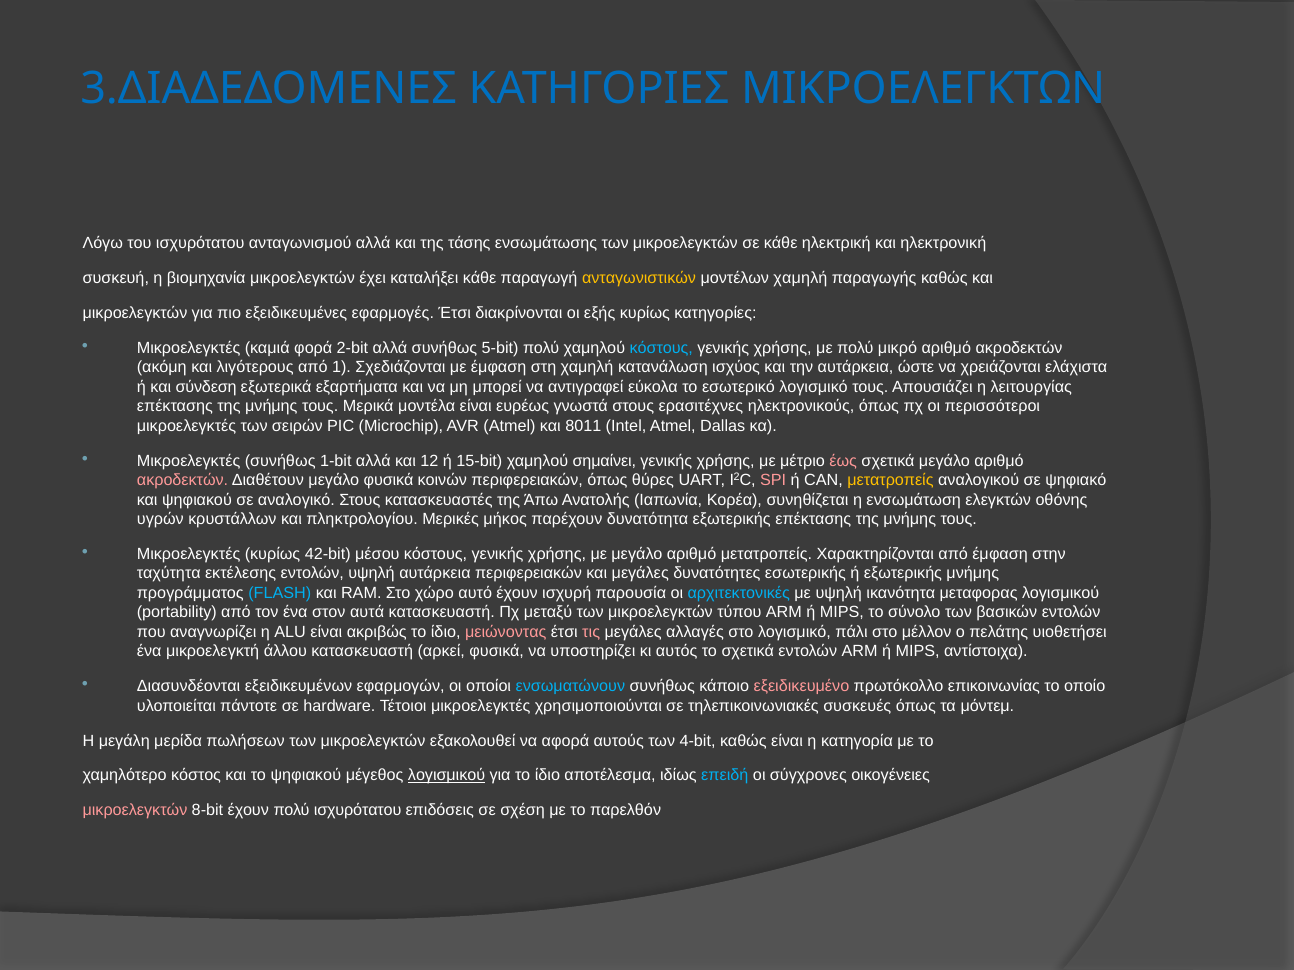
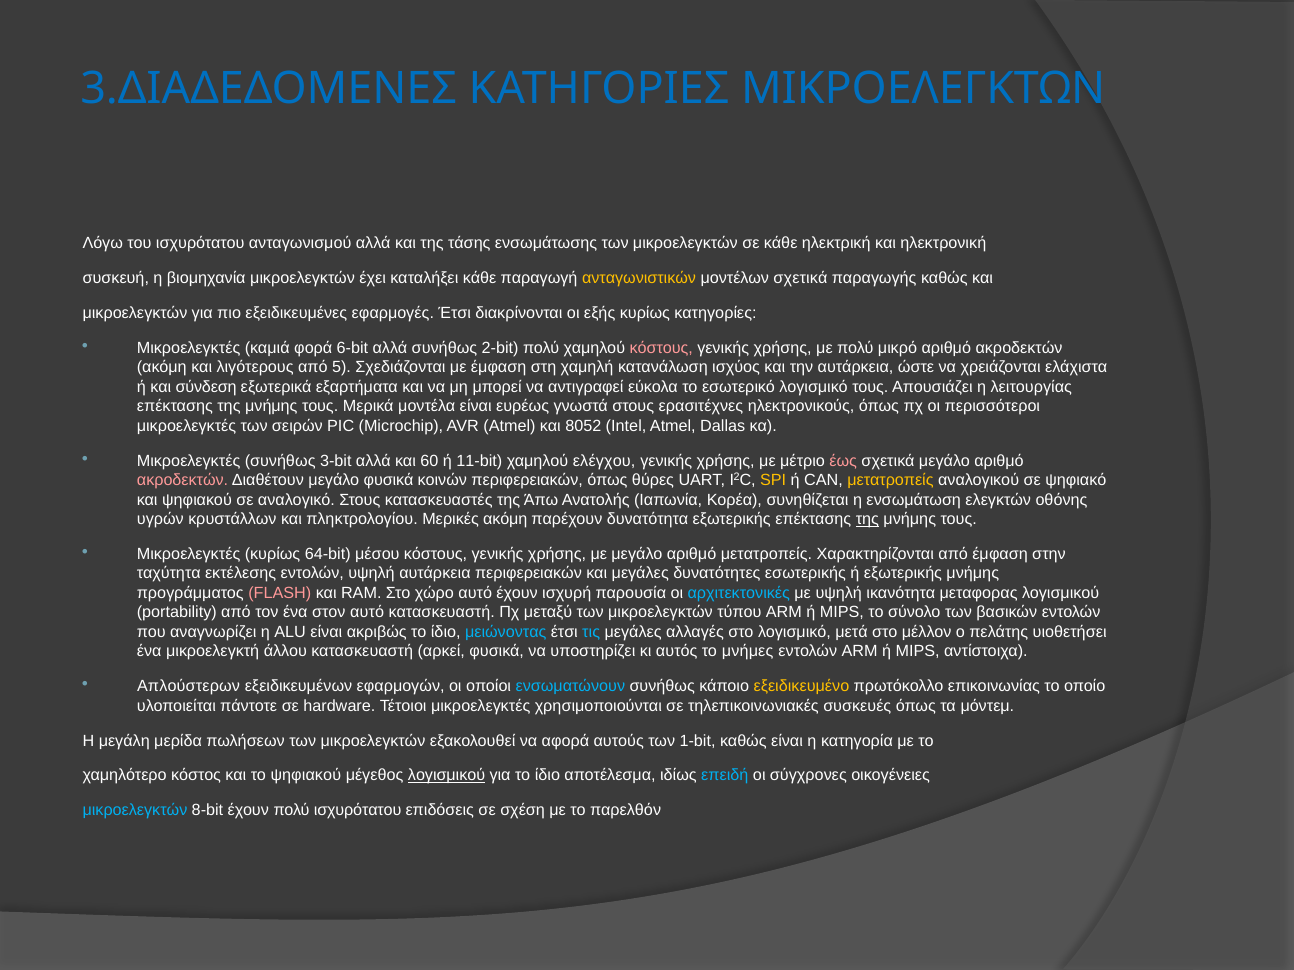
μοντέλων χαμηλή: χαμηλή -> σχετικά
2-bit: 2-bit -> 6-bit
5-bit: 5-bit -> 2-bit
κόστους at (661, 348) colour: light blue -> pink
1: 1 -> 5
8011: 8011 -> 8052
1-bit: 1-bit -> 3-bit
12: 12 -> 60
15-bit: 15-bit -> 11-bit
σημαίνει: σημαίνει -> ελέγχου
SPI colour: pink -> yellow
Μερικές μήκος: μήκος -> ακόμη
της at (867, 520) underline: none -> present
42-bit: 42-bit -> 64-bit
FLASH colour: light blue -> pink
στον αυτά: αυτά -> αυτό
μειώνοντας colour: pink -> light blue
τις colour: pink -> light blue
πάλι: πάλι -> μετά
το σχετικά: σχετικά -> μνήμες
Διασυνδέονται: Διασυνδέονται -> Απλούστερων
εξειδικευμένο colour: pink -> yellow
4-bit: 4-bit -> 1-bit
μικροελεγκτών at (135, 811) colour: pink -> light blue
